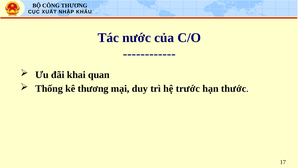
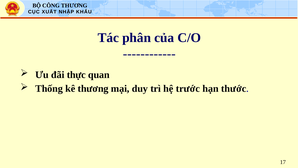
nước: nước -> phân
khai: khai -> thực
